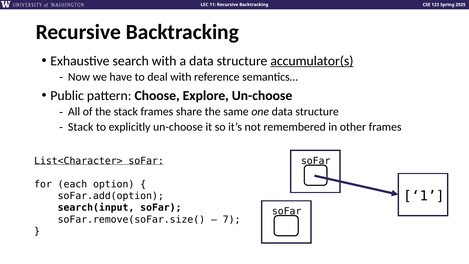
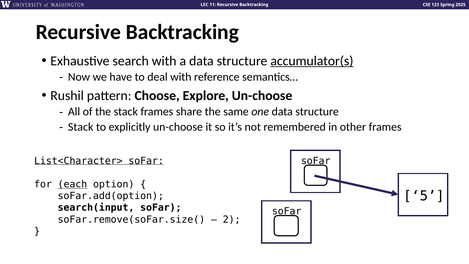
Public: Public -> Rushil
each underline: none -> present
1: 1 -> 5
7: 7 -> 2
